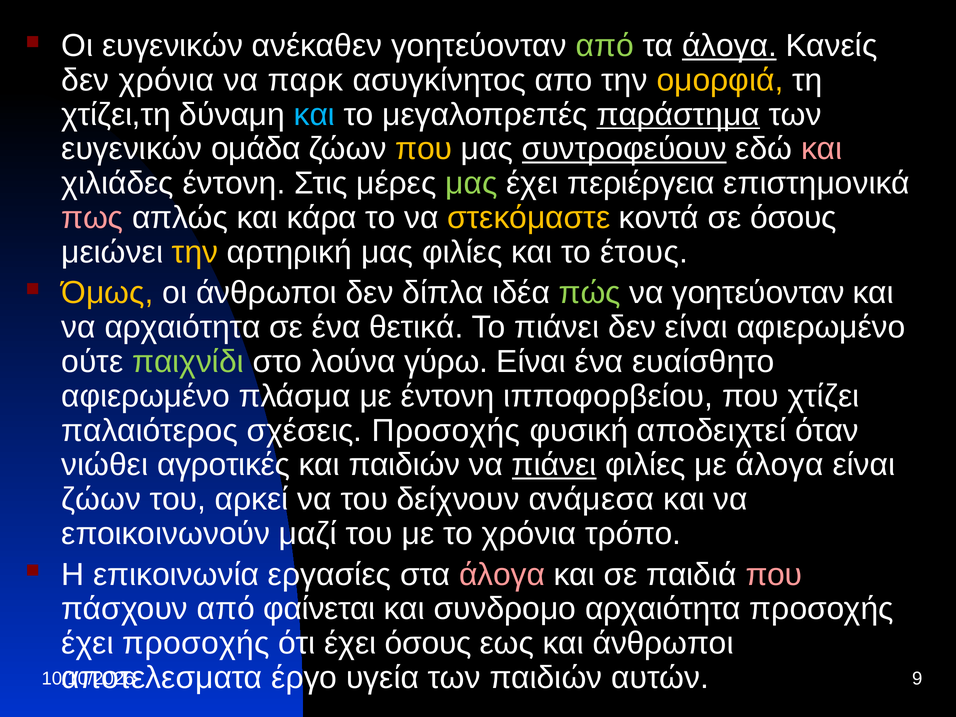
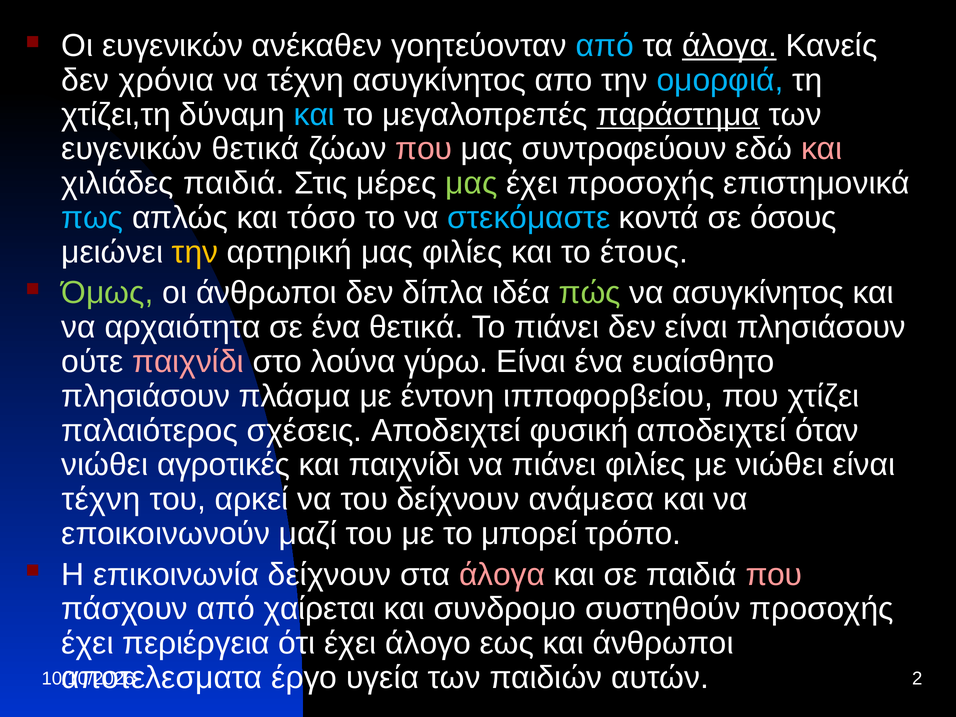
από at (605, 46) colour: light green -> light blue
να παρκ: παρκ -> τέχνη
ομορφιά colour: yellow -> light blue
ευγενικών ομάδα: ομάδα -> θετικά
που at (424, 149) colour: yellow -> pink
συντροφεύουν underline: present -> none
χιλιάδες έντονη: έντονη -> παιδιά
έχει περιέργεια: περιέργεια -> προσοχής
πως colour: pink -> light blue
κάρα: κάρα -> τόσο
στεκόμαστε colour: yellow -> light blue
Όμως colour: yellow -> light green
να γοητεύονταν: γοητεύονταν -> ασυγκίνητος
είναι αφιερωμένο: αφιερωμένο -> πλησιάσουν
παιχνίδι at (188, 362) colour: light green -> pink
αφιερωμένο at (146, 396): αφιερωμένο -> πλησιάσουν
σχέσεις Προσοχής: Προσοχής -> Αποδειχτεί
και παιδιών: παιδιών -> παιχνίδι
πιάνει at (554, 465) underline: present -> none
με άλογα: άλογα -> νιώθει
ζώων at (101, 499): ζώων -> τέχνη
το χρόνια: χρόνια -> μπορεί
επικοινωνία εργασίες: εργασίες -> δείχνουν
φαίνεται: φαίνεται -> χαίρεται
συνδρομο αρχαιότητα: αρχαιότητα -> συστηθούν
έχει προσοχής: προσοχής -> περιέργεια
έχει όσους: όσους -> άλογο
9: 9 -> 2
